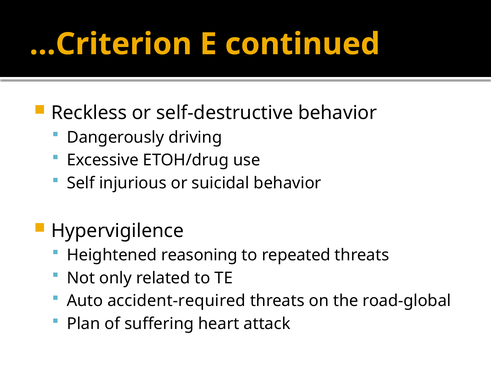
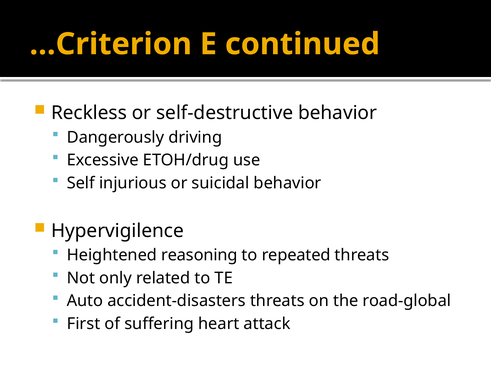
accident-required: accident-required -> accident-disasters
Plan: Plan -> First
